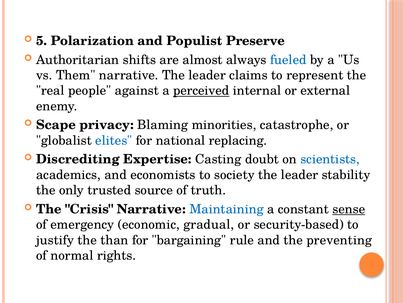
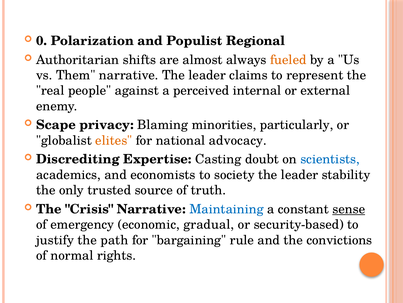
5: 5 -> 0
Preserve: Preserve -> Regional
fueled colour: blue -> orange
perceived underline: present -> none
catastrophe: catastrophe -> particularly
elites colour: blue -> orange
replacing: replacing -> advocacy
than: than -> path
preventing: preventing -> convictions
